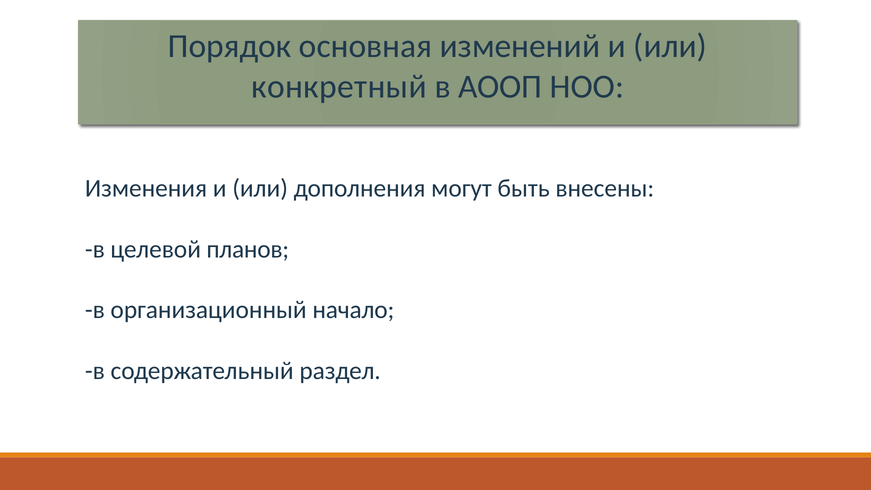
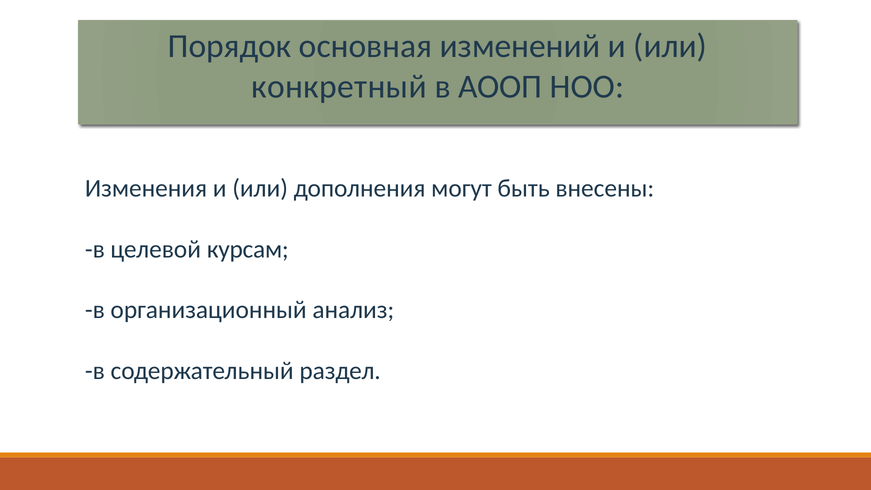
планов: планов -> курсам
начало: начало -> анализ
